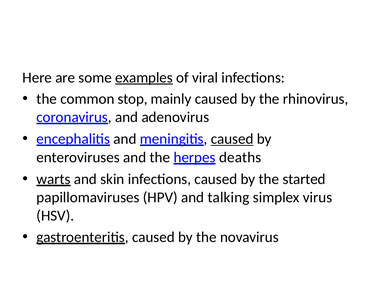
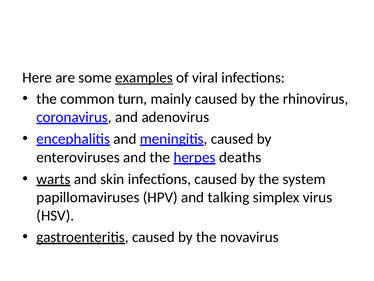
stop: stop -> turn
caused at (232, 139) underline: present -> none
started: started -> system
